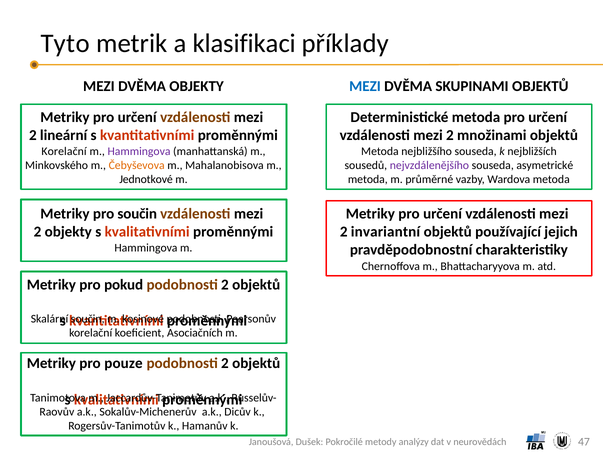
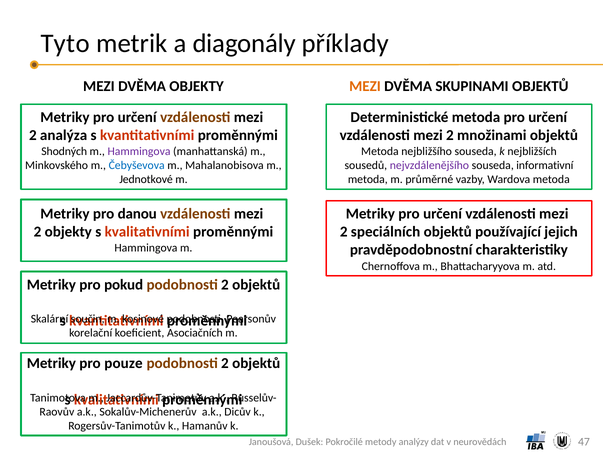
klasifikaci: klasifikaci -> diagonály
MEZI at (365, 87) colour: blue -> orange
lineární: lineární -> analýza
Korelační at (64, 151): Korelační -> Shodných
Čebyševova colour: orange -> blue
asymetrické: asymetrické -> informativní
pro součin: součin -> danou
invariantní: invariantní -> speciálních
